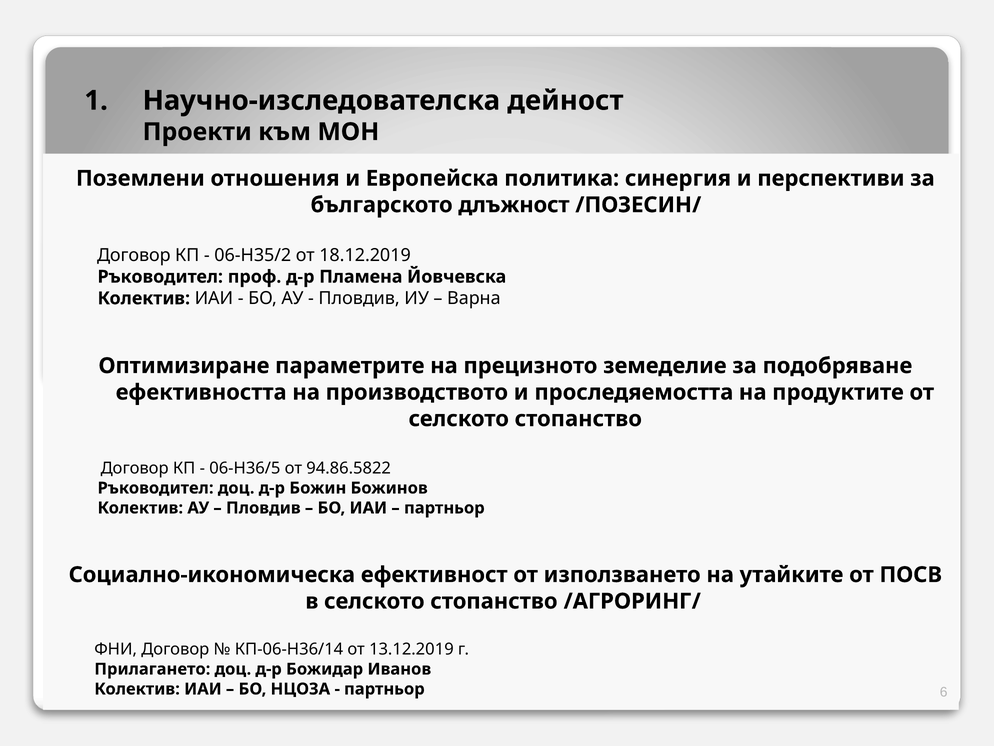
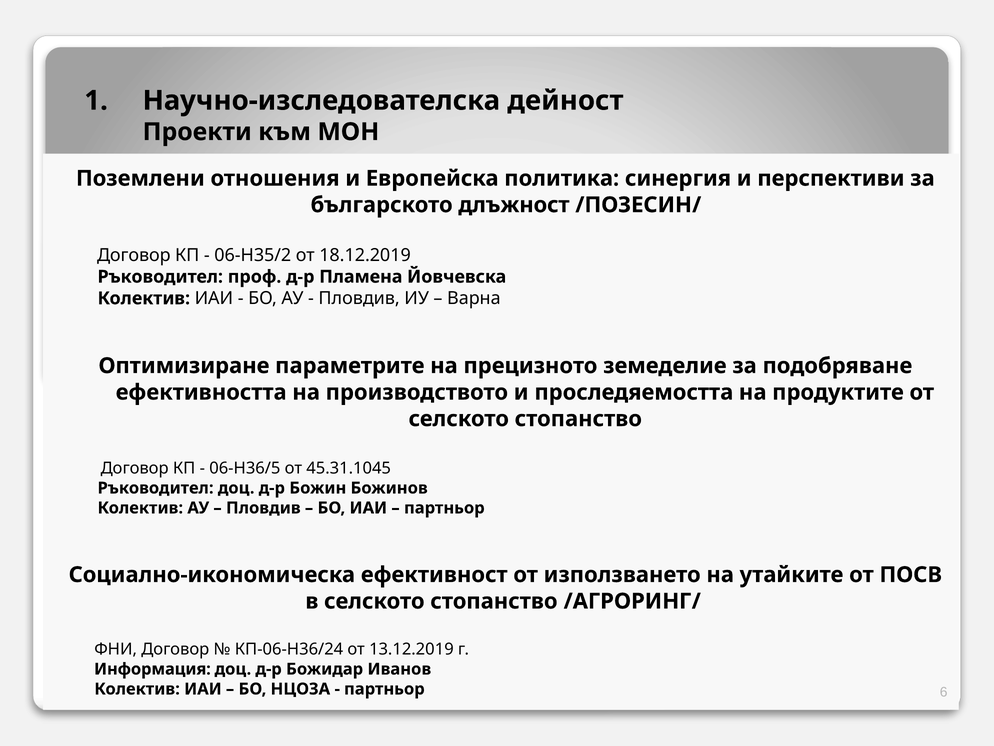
94.86.5822: 94.86.5822 -> 45.31.1045
КП-06-Н36/14: КП-06-Н36/14 -> КП-06-Н36/24
Прилагането: Прилагането -> Информация
